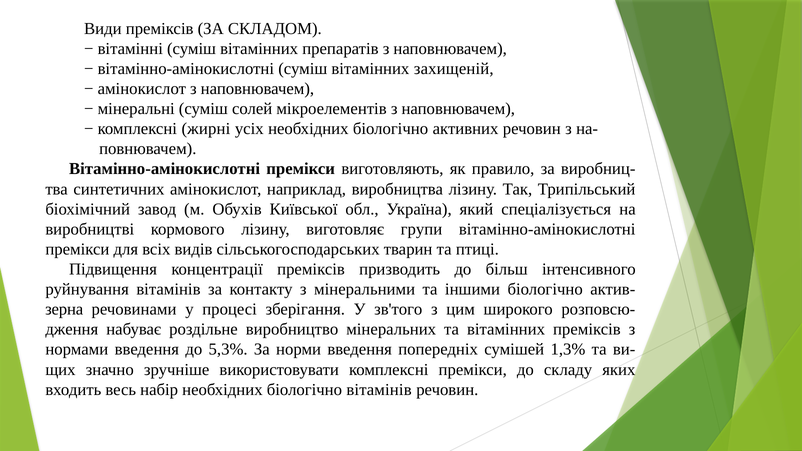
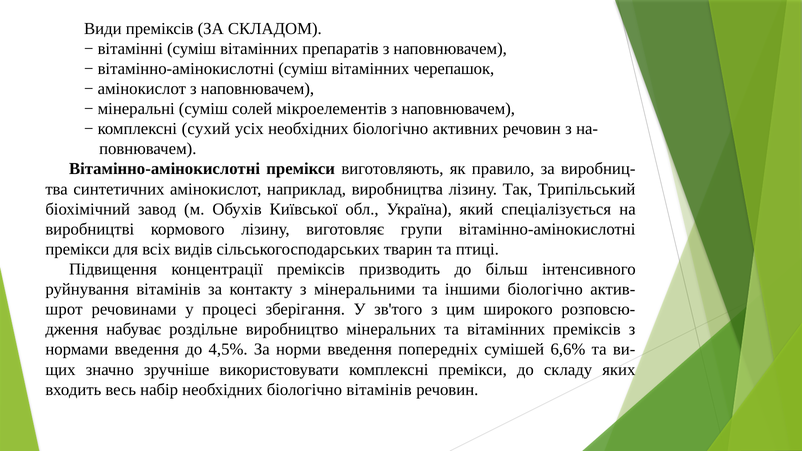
захищеній: захищеній -> черепашок
жирні: жирні -> сухий
зерна: зерна -> шрот
5,3%: 5,3% -> 4,5%
1,3%: 1,3% -> 6,6%
